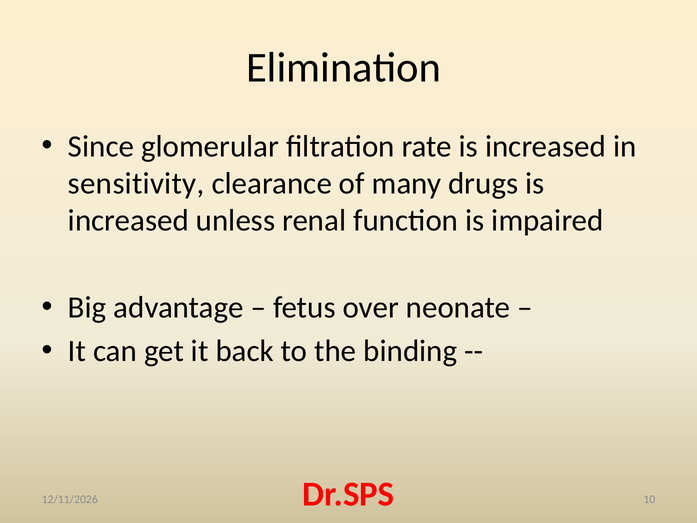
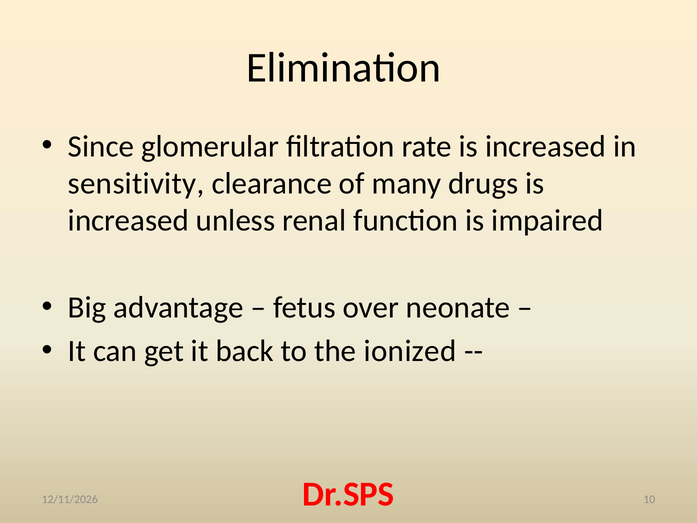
binding: binding -> ionized
